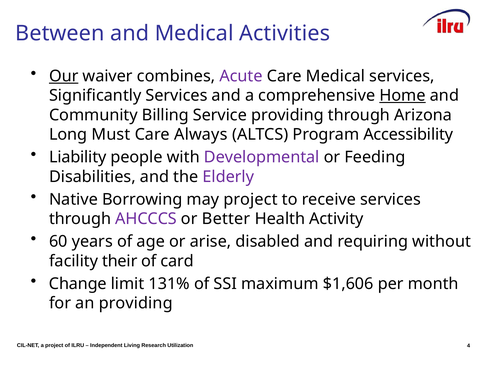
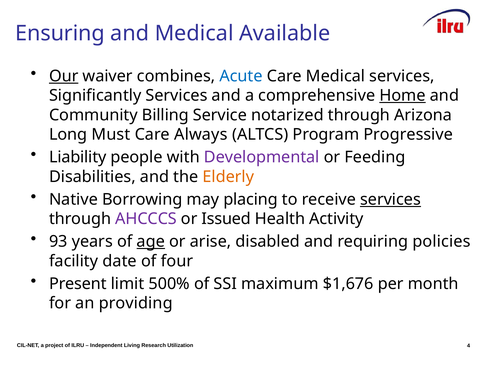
Between: Between -> Ensuring
Activities: Activities -> Available
Acute colour: purple -> blue
Service providing: providing -> notarized
Accessibility: Accessibility -> Progressive
Elderly colour: purple -> orange
may project: project -> placing
services at (391, 200) underline: none -> present
Better: Better -> Issued
60: 60 -> 93
age underline: none -> present
without: without -> policies
their: their -> date
card: card -> four
Change: Change -> Present
131%: 131% -> 500%
$1,606: $1,606 -> $1,676
